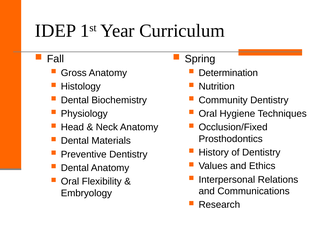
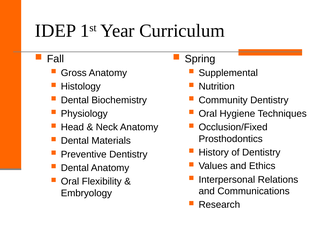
Determination: Determination -> Supplemental
